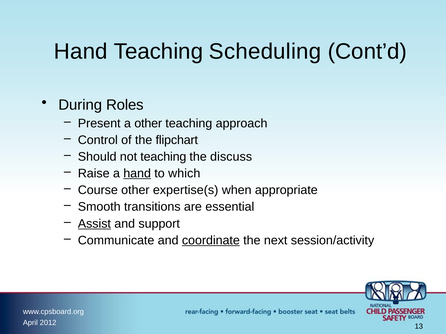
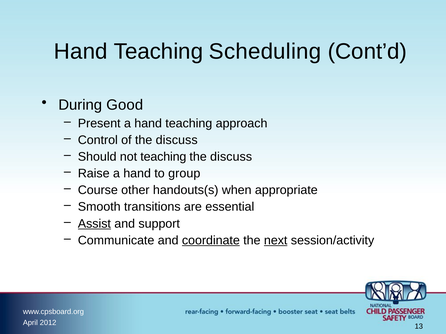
Roles: Roles -> Good
Present a other: other -> hand
of the flipchart: flipchart -> discuss
hand at (137, 174) underline: present -> none
which: which -> group
expertise(s: expertise(s -> handouts(s
next underline: none -> present
